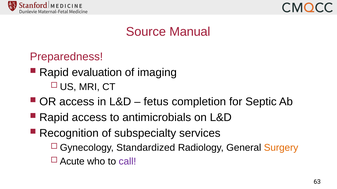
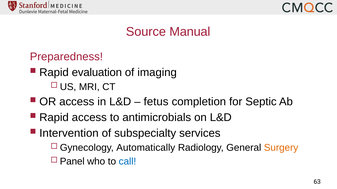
Recognition: Recognition -> Intervention
Standardized: Standardized -> Automatically
Acute: Acute -> Panel
call colour: purple -> blue
